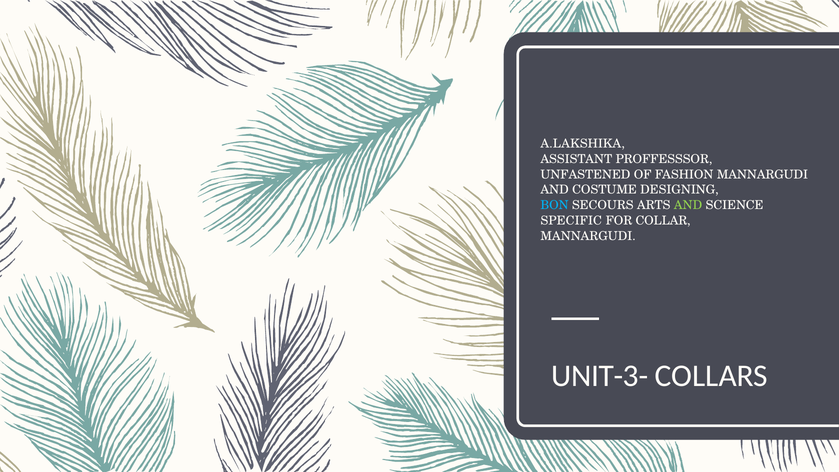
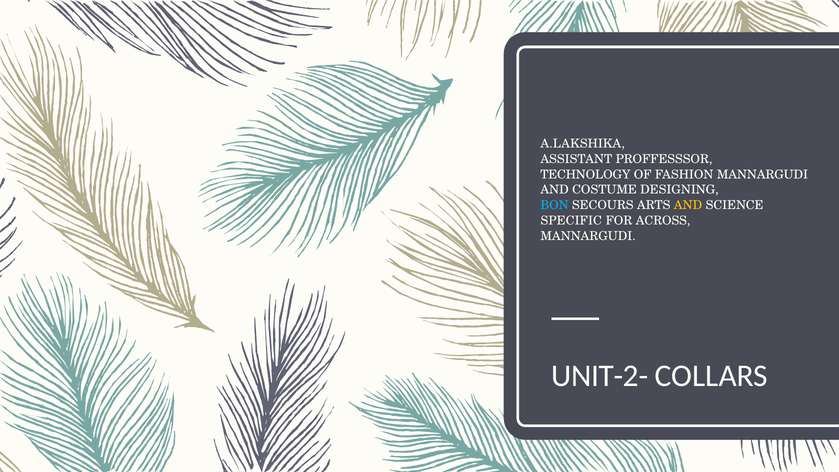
UNFASTENED: UNFASTENED -> TECHNOLOGY
AND at (688, 205) colour: light green -> yellow
COLLAR: COLLAR -> ACROSS
UNIT-3-: UNIT-3- -> UNIT-2-
